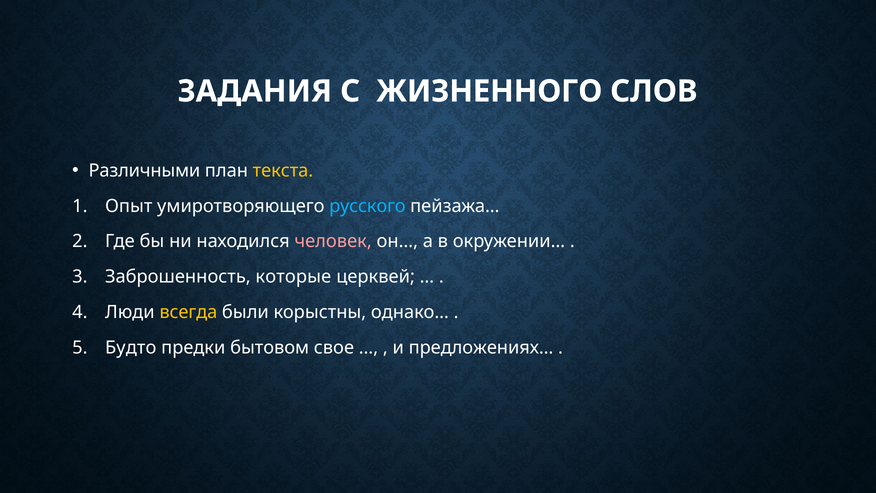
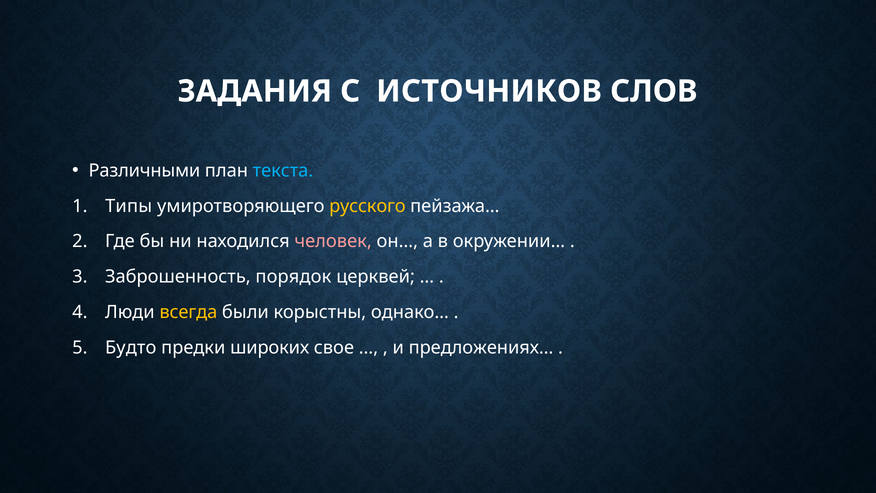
ЖИЗНЕННОГО: ЖИЗНЕННОГО -> ИСТОЧНИКОВ
текста colour: yellow -> light blue
Опыт: Опыт -> Типы
русского colour: light blue -> yellow
которые: которые -> порядок
бытовом: бытовом -> широких
